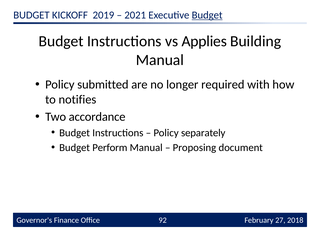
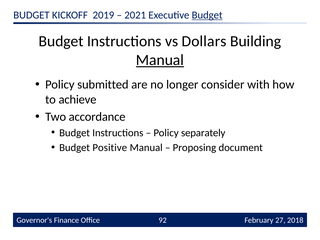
Applies: Applies -> Dollars
Manual at (160, 60) underline: none -> present
required: required -> consider
notifies: notifies -> achieve
Perform: Perform -> Positive
